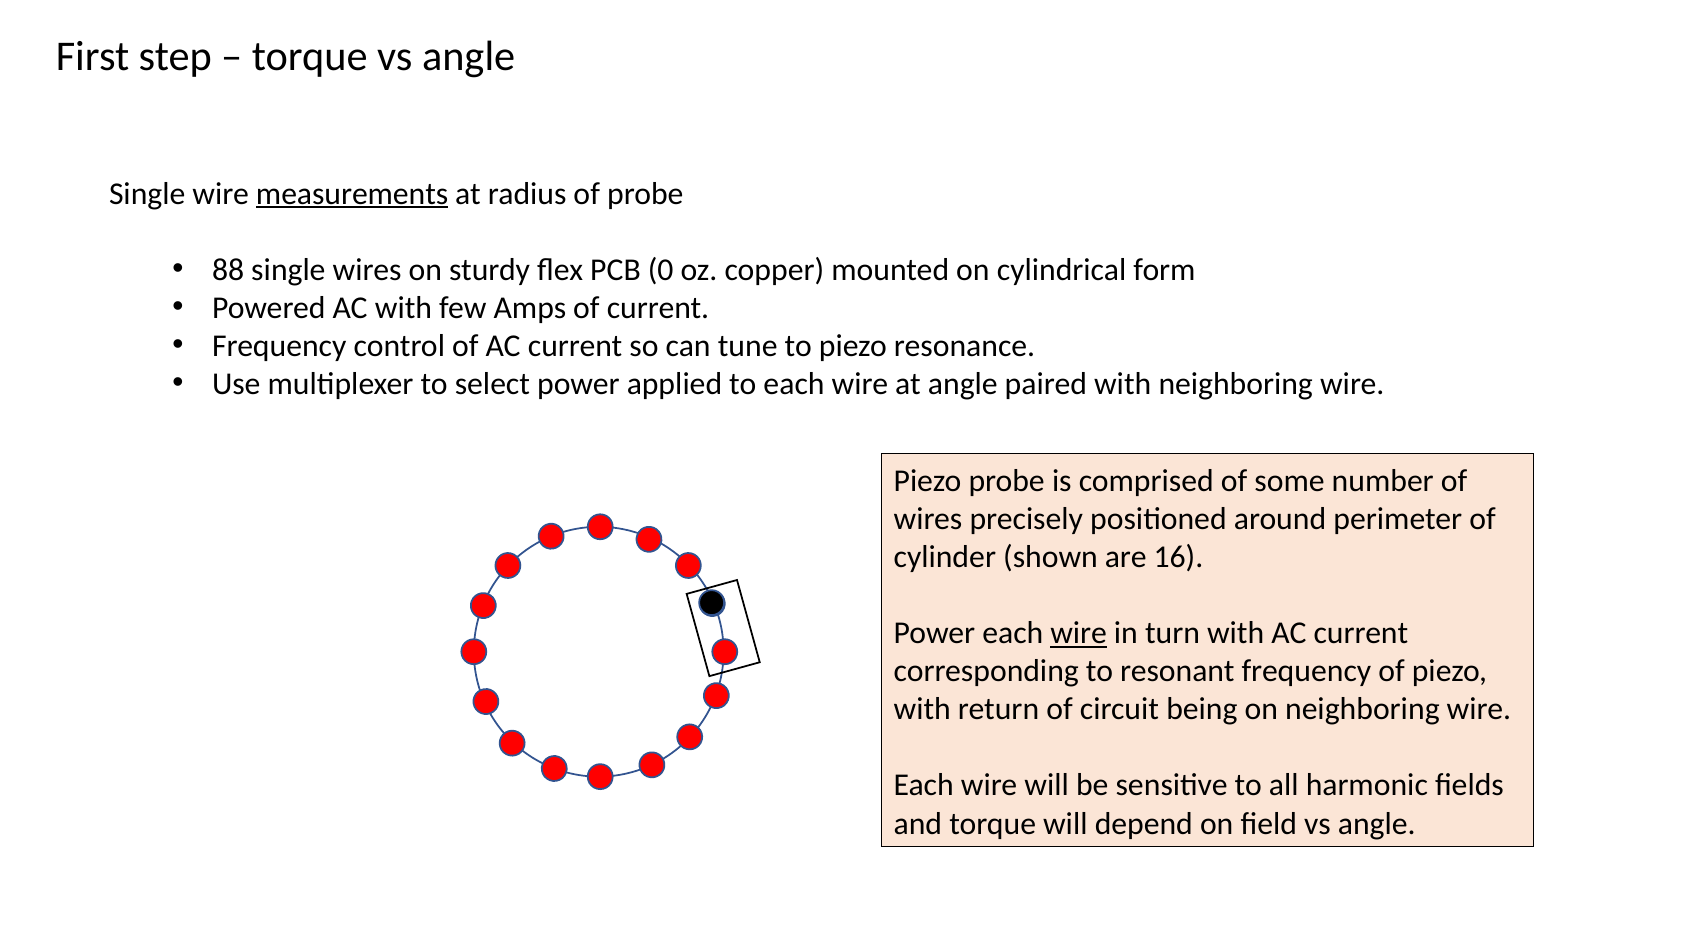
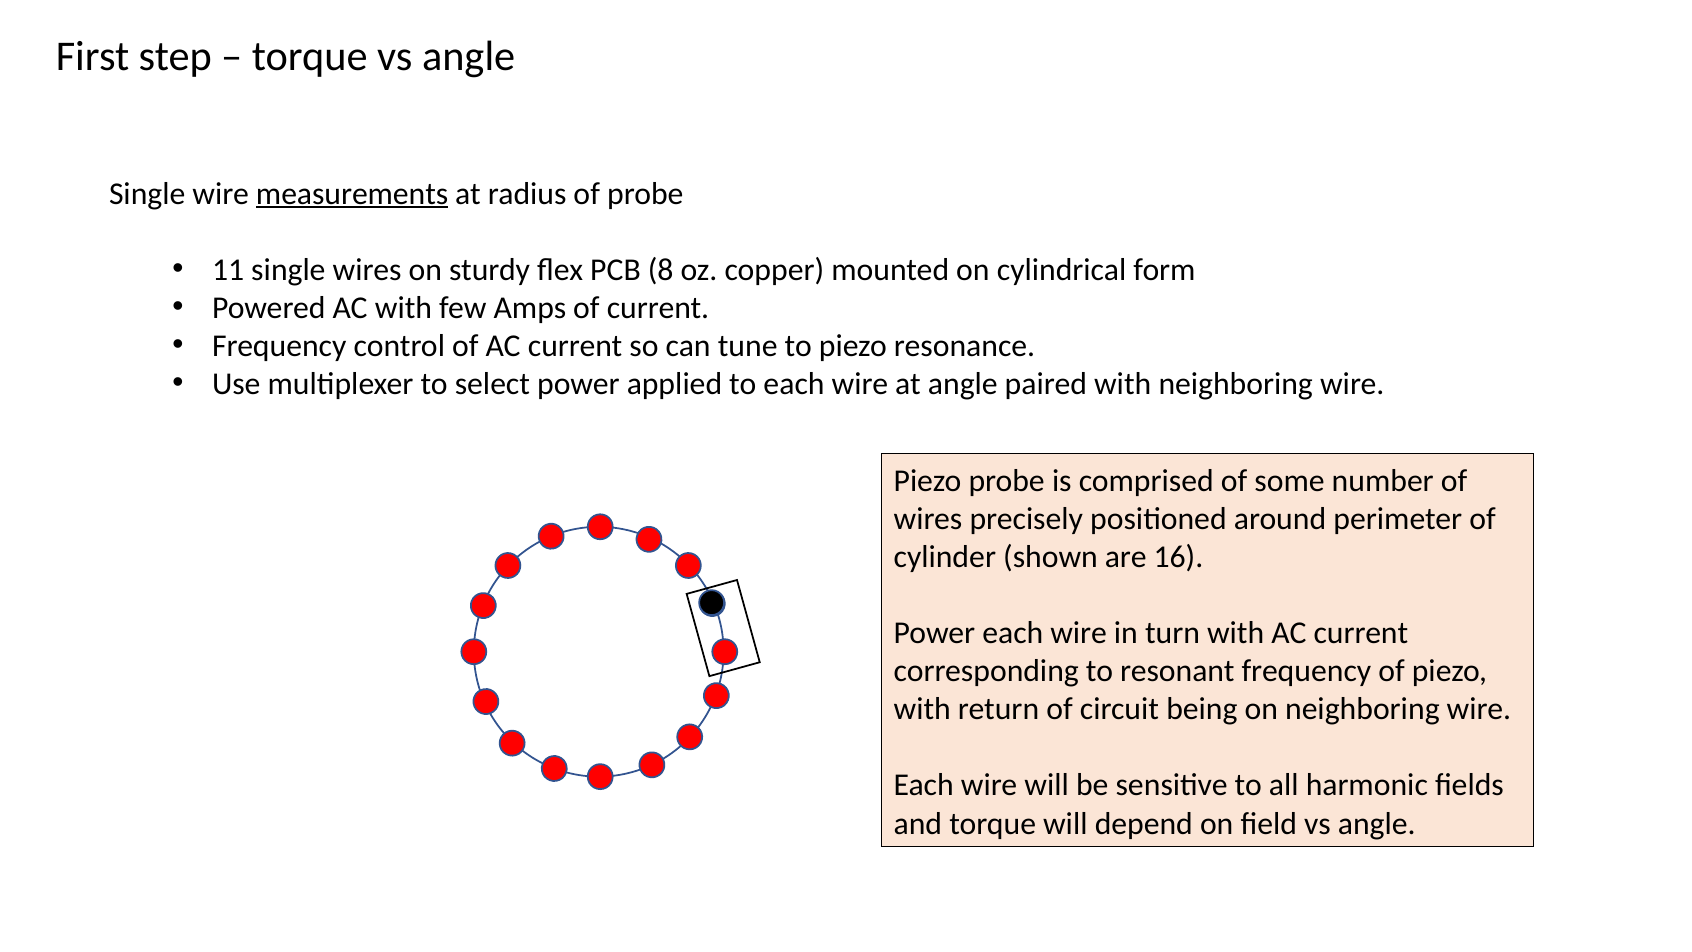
88: 88 -> 11
0: 0 -> 8
wire at (1079, 633) underline: present -> none
